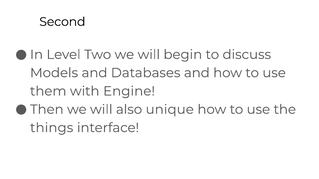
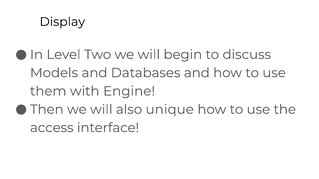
Second: Second -> Display
things: things -> access
